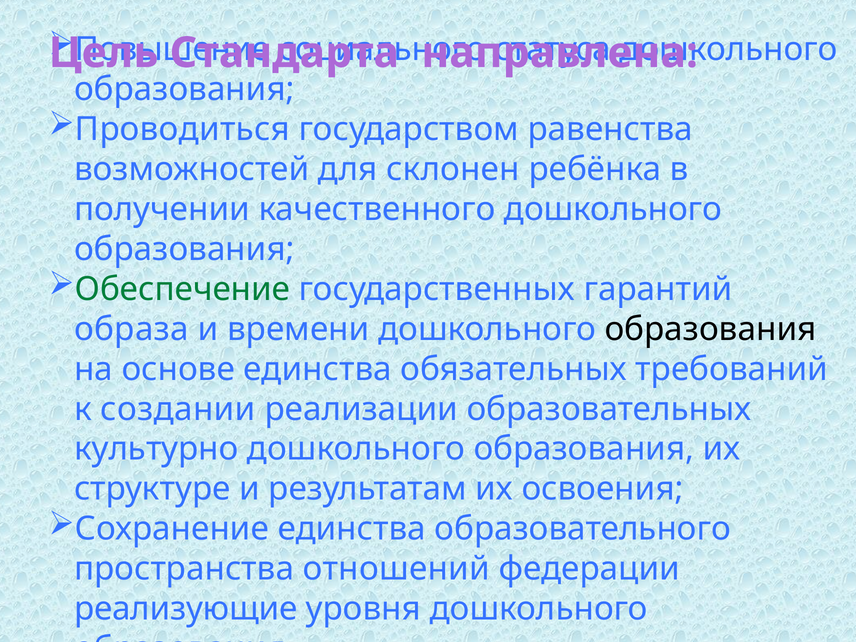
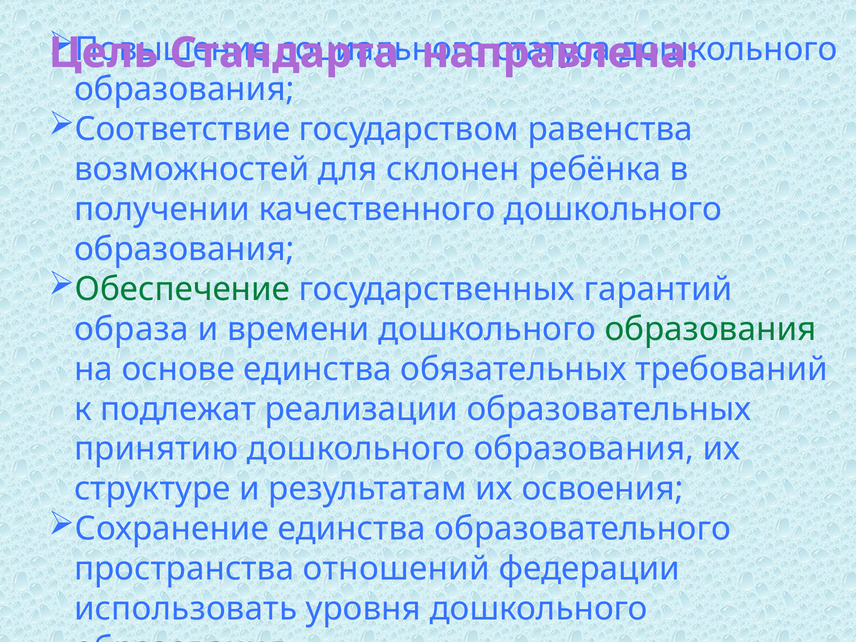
Проводиться: Проводиться -> Соответствие
образования at (711, 329) colour: black -> green
создании: создании -> подлежат
культурно: культурно -> принятию
реализующие: реализующие -> использовать
